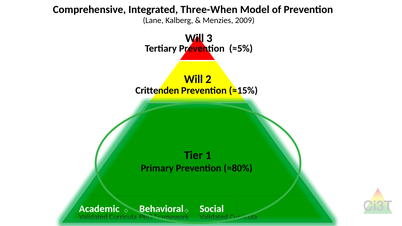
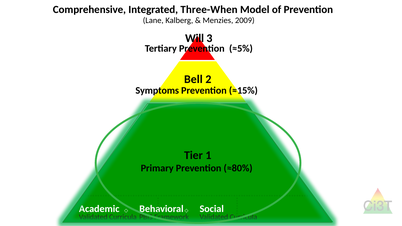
Will at (194, 79): Will -> Bell
Crittenden: Crittenden -> Symptoms
